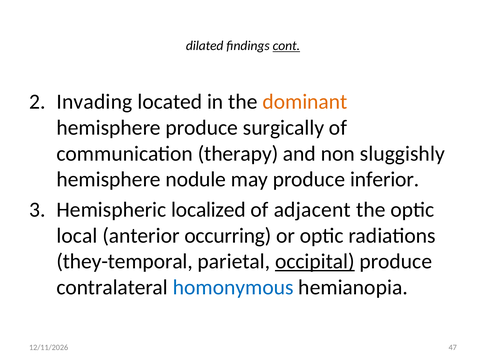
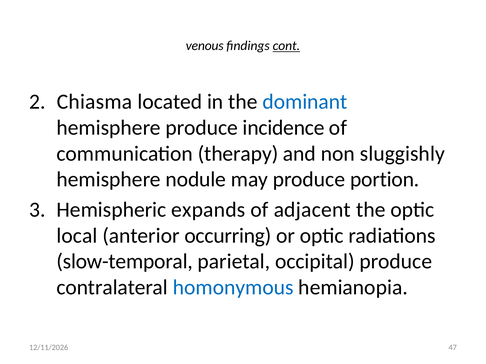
dilated: dilated -> venous
Invading: Invading -> Chiasma
dominant colour: orange -> blue
surgically: surgically -> incidence
inferior: inferior -> portion
localized: localized -> expands
they-temporal: they-temporal -> slow-temporal
occipital underline: present -> none
